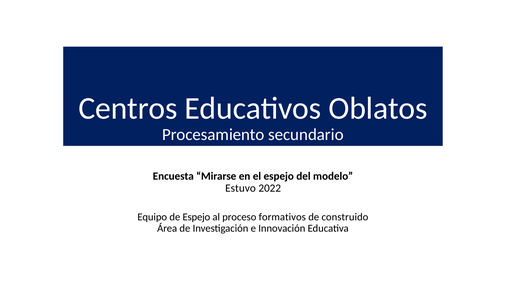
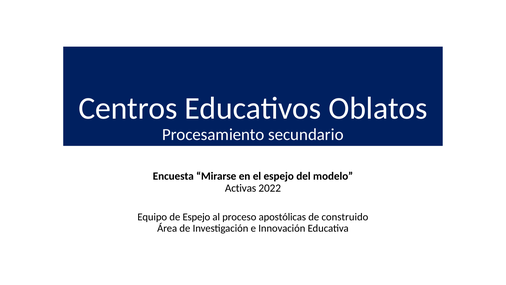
Estuvo: Estuvo -> Activas
formativos: formativos -> apostólicas
